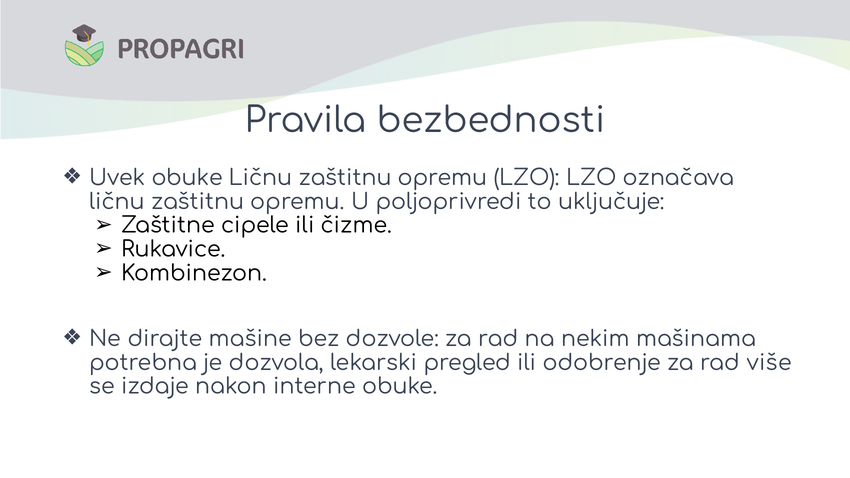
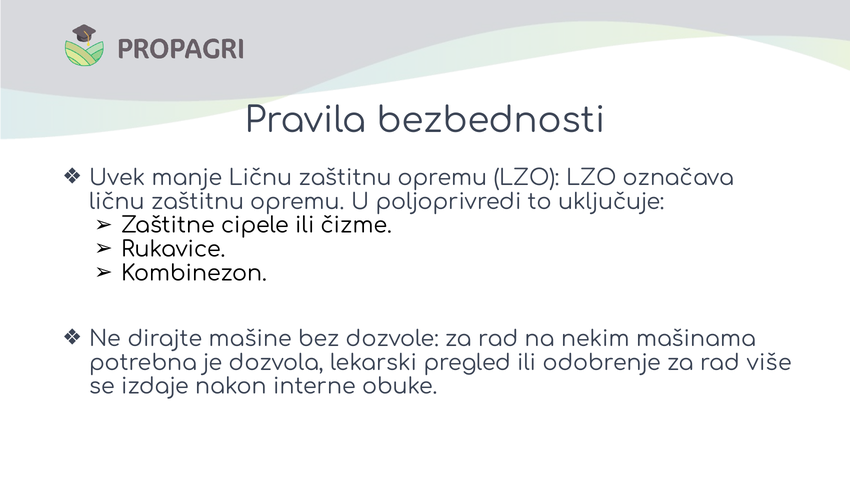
Uvek obuke: obuke -> manje
